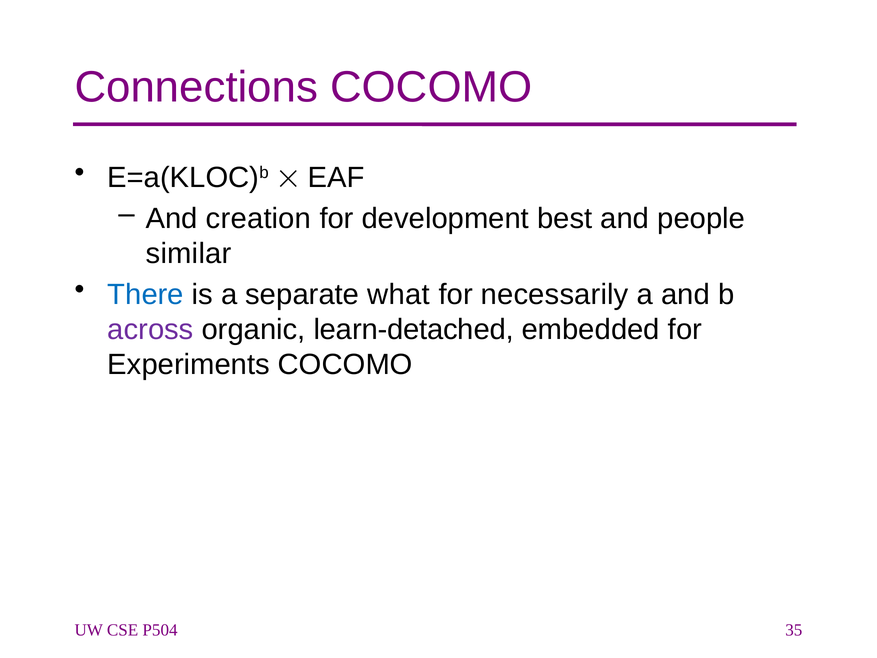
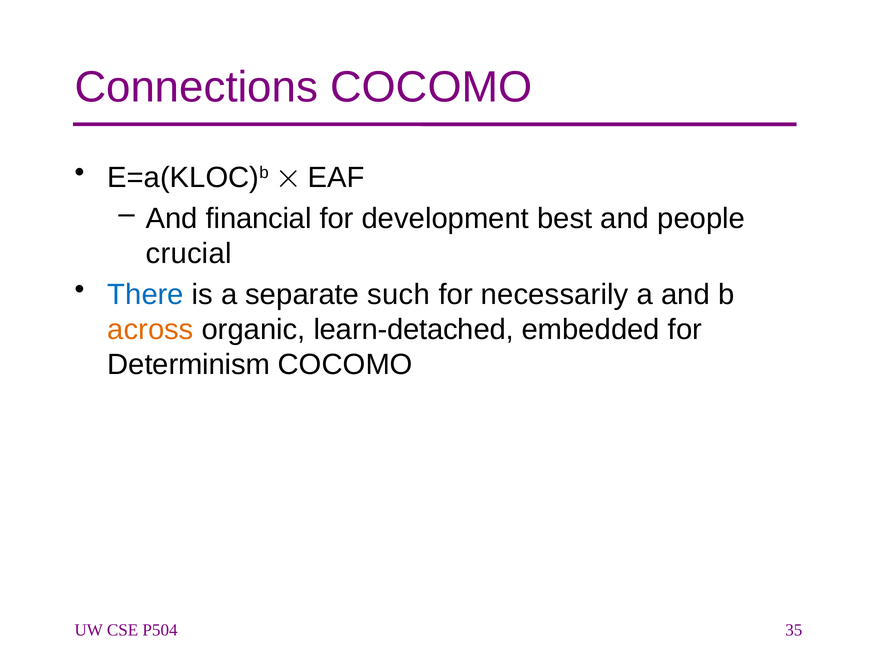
creation: creation -> financial
similar: similar -> crucial
what: what -> such
across colour: purple -> orange
Experiments: Experiments -> Determinism
